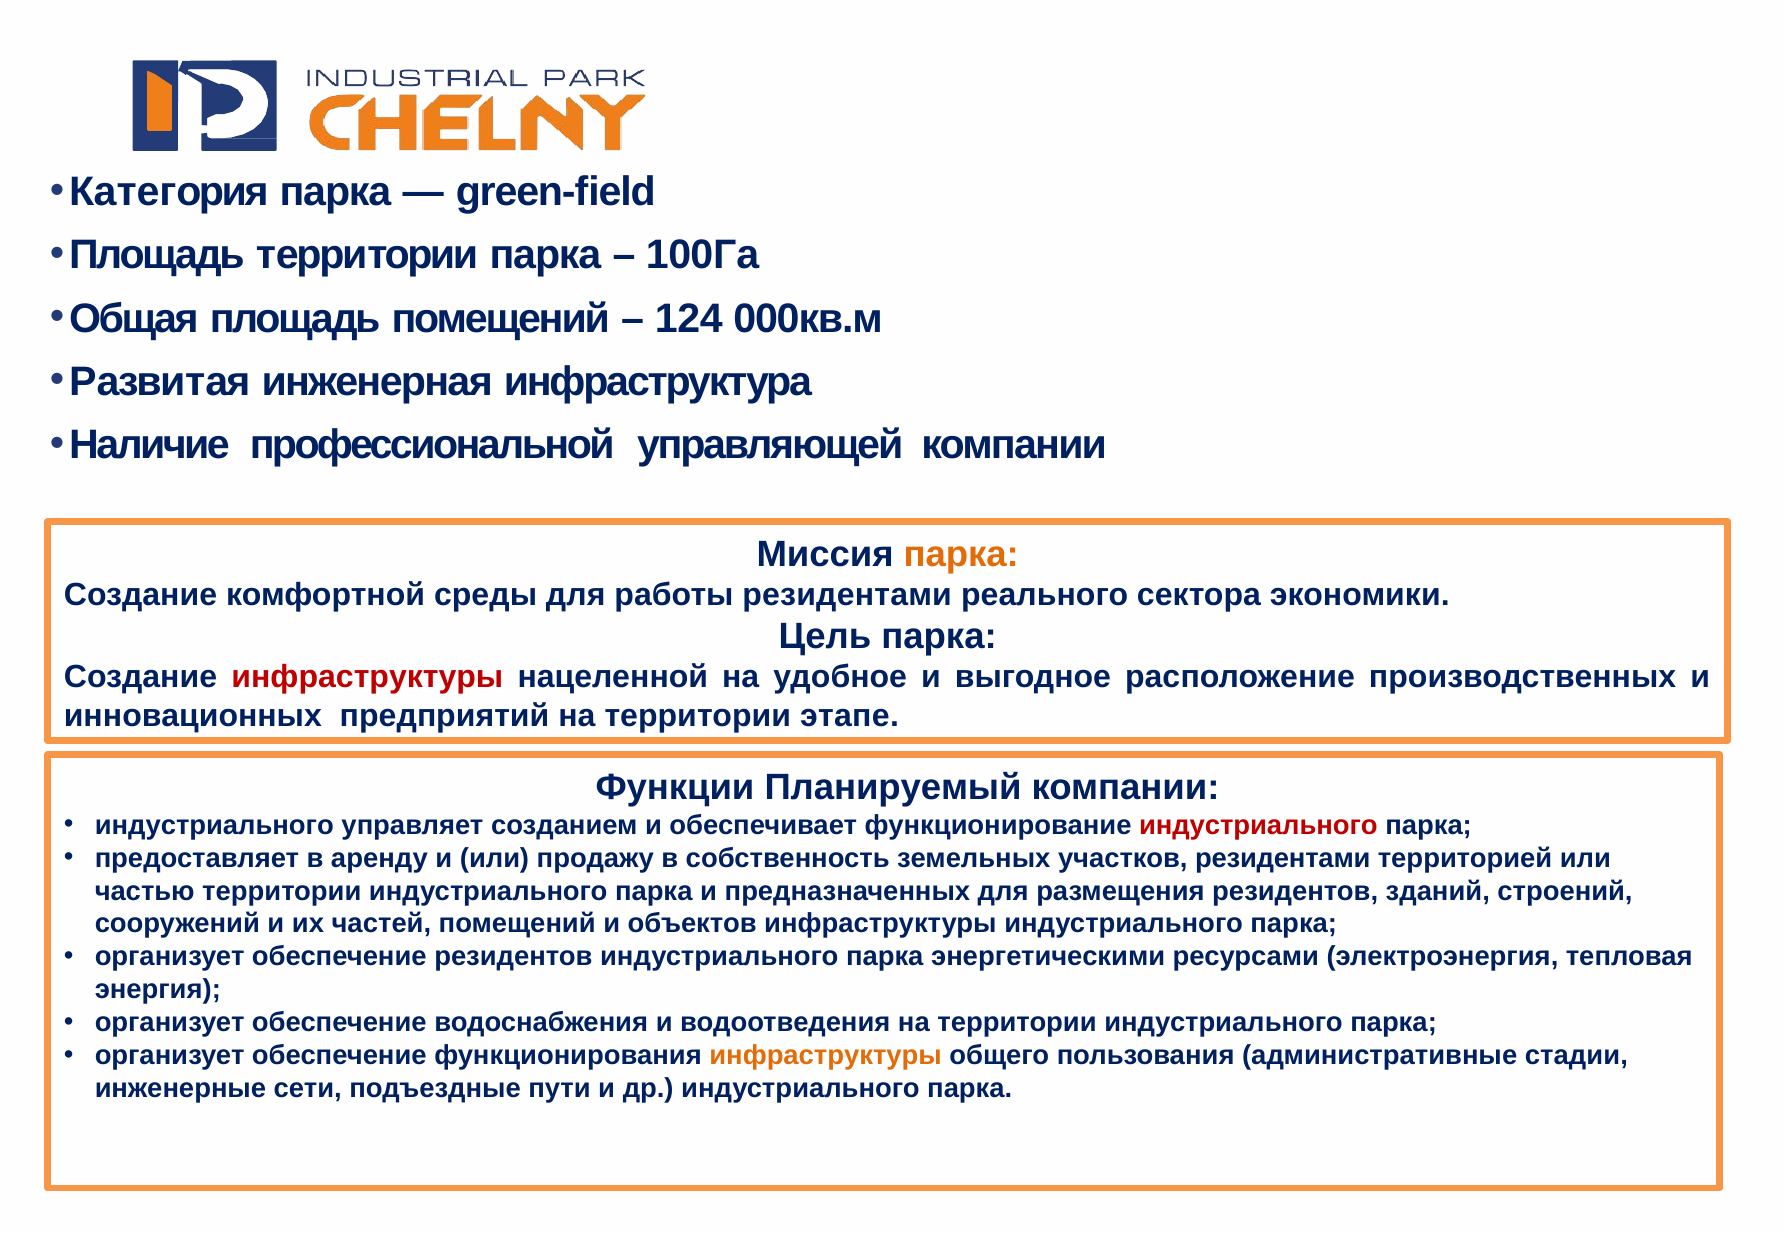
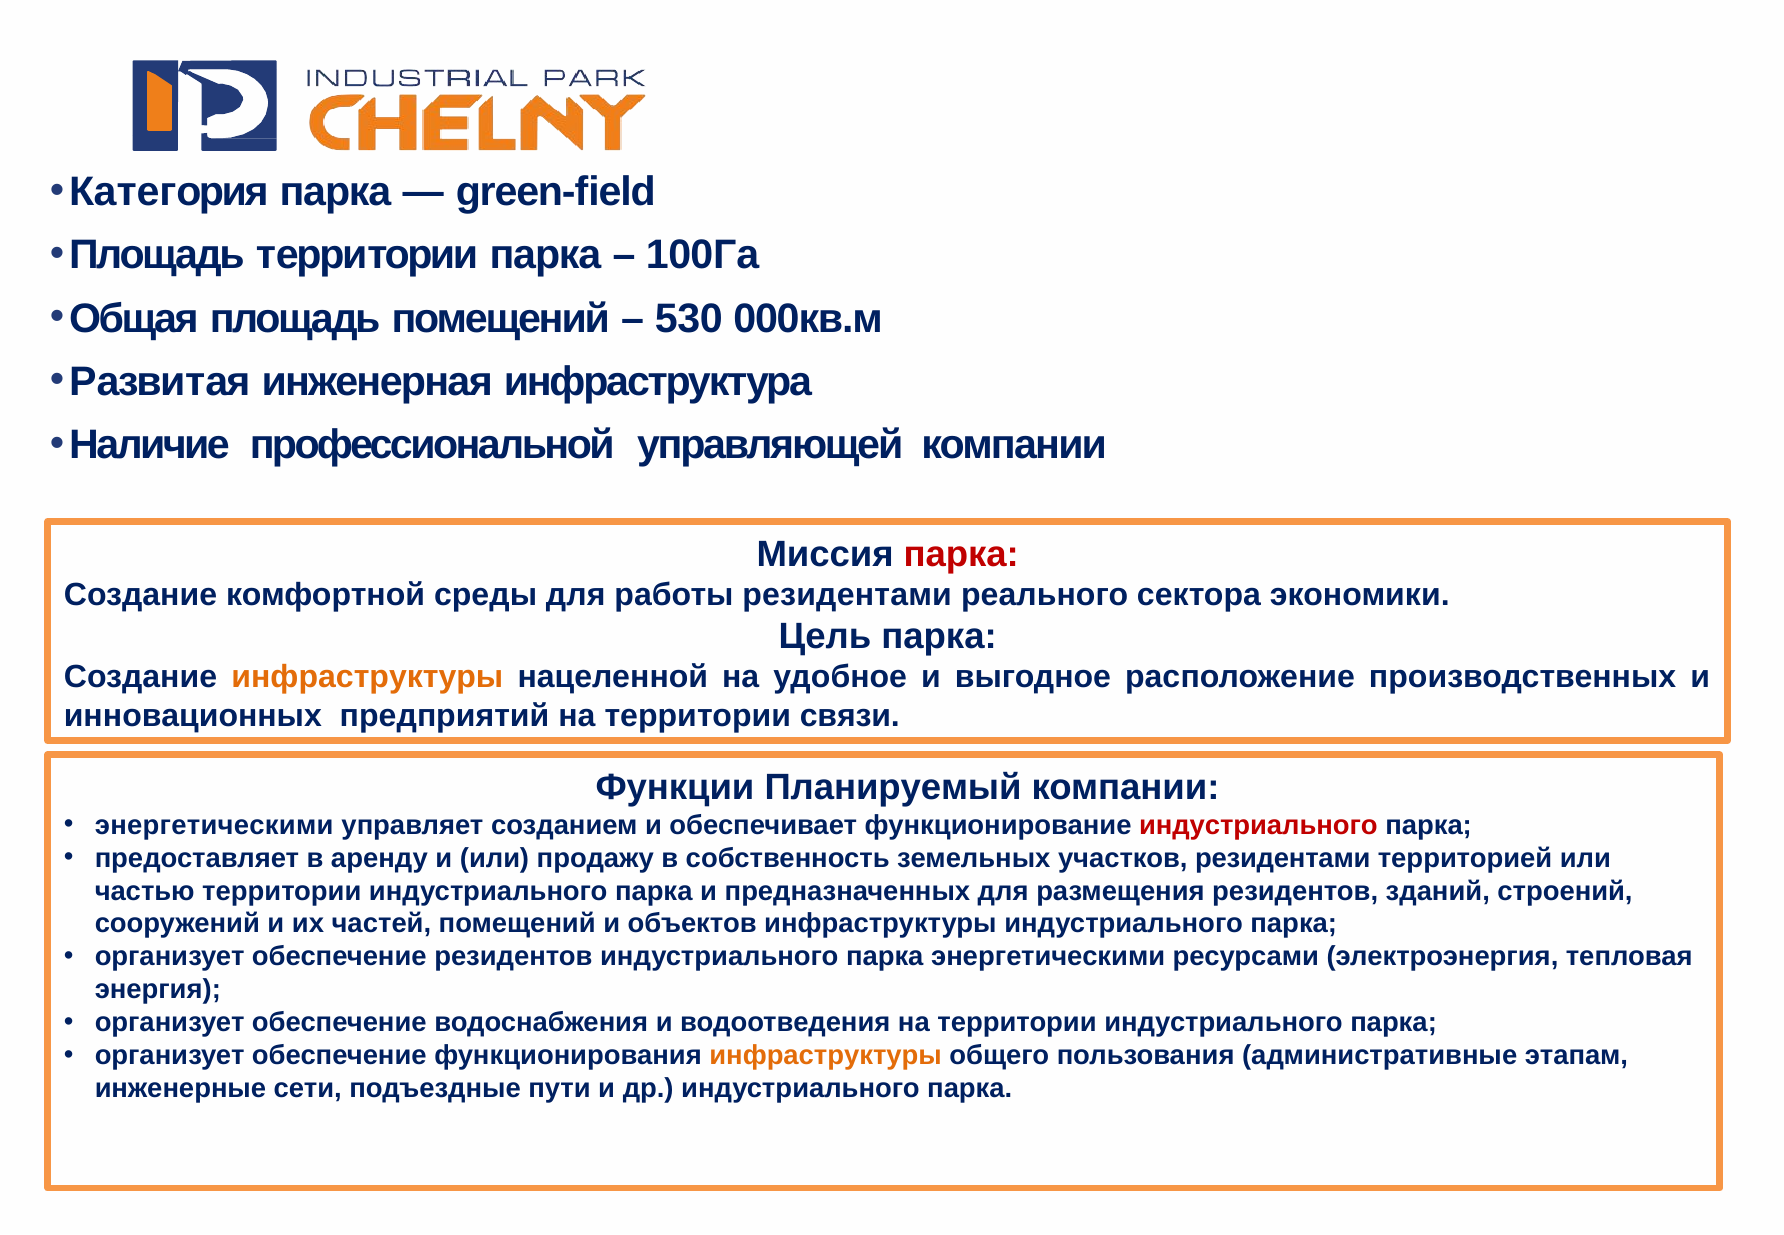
124: 124 -> 530
парка at (961, 554) colour: orange -> red
инфраструктуры at (367, 677) colour: red -> orange
этапе: этапе -> связи
индустриального at (214, 825): индустриального -> энергетическими
стадии: стадии -> этапам
